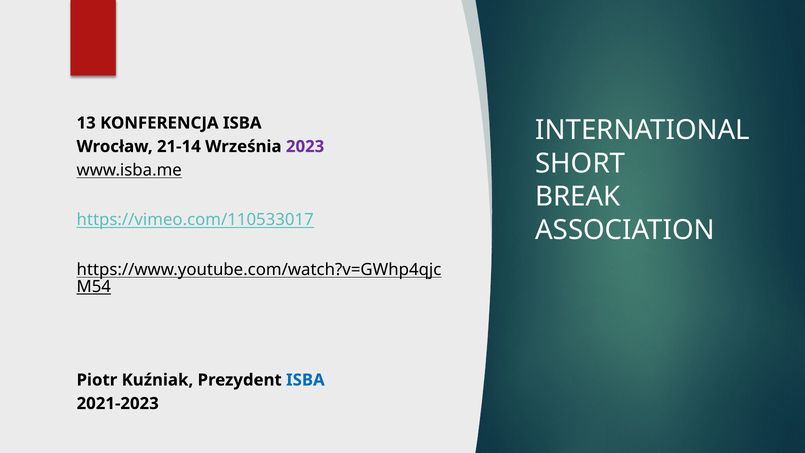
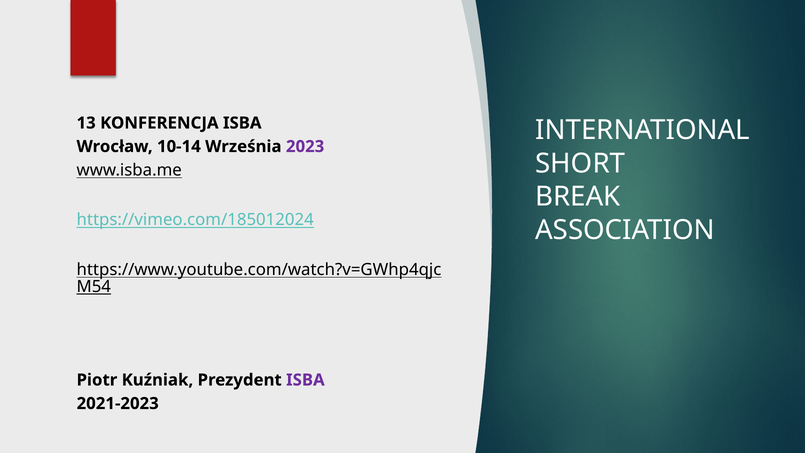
21-14: 21-14 -> 10-14
https://vimeo.com/110533017: https://vimeo.com/110533017 -> https://vimeo.com/185012024
ISBA at (305, 380) colour: blue -> purple
